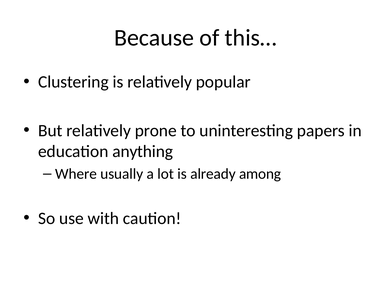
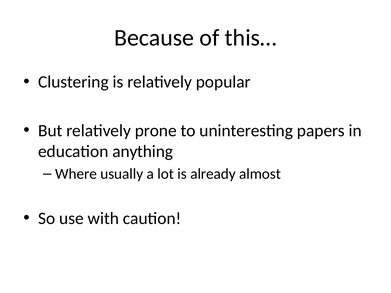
among: among -> almost
